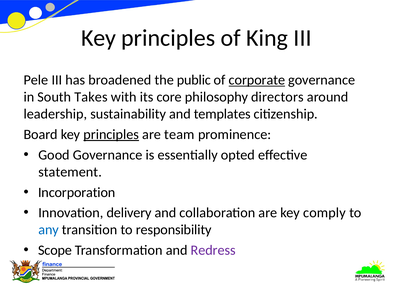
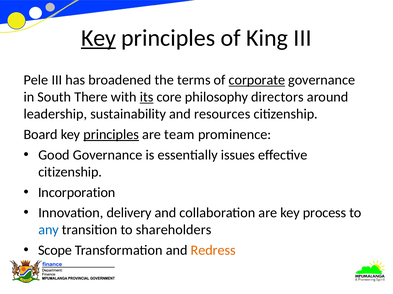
Key at (98, 38) underline: none -> present
public: public -> terms
Takes: Takes -> There
its underline: none -> present
templates: templates -> resources
opted: opted -> issues
statement at (70, 172): statement -> citizenship
comply: comply -> process
responsibility: responsibility -> shareholders
Redress colour: purple -> orange
